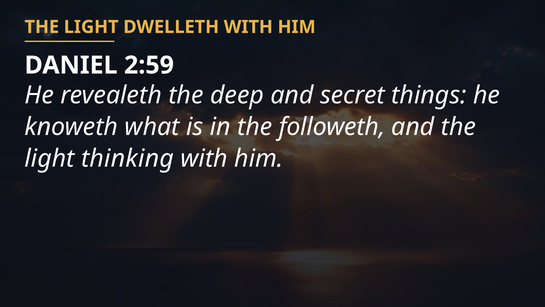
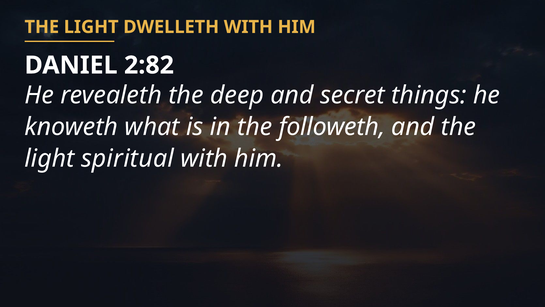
2:59: 2:59 -> 2:82
thinking: thinking -> spiritual
